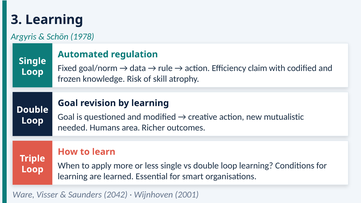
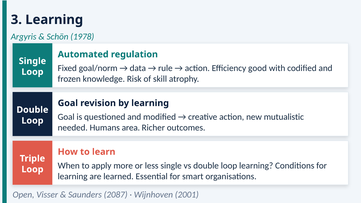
claim: claim -> good
Ware: Ware -> Open
2042: 2042 -> 2087
